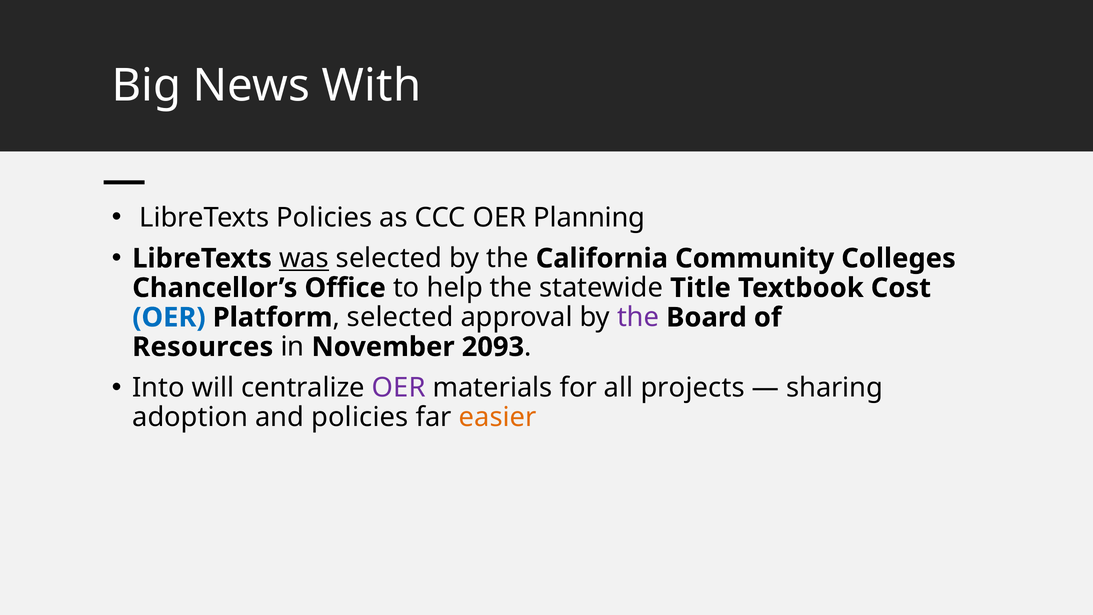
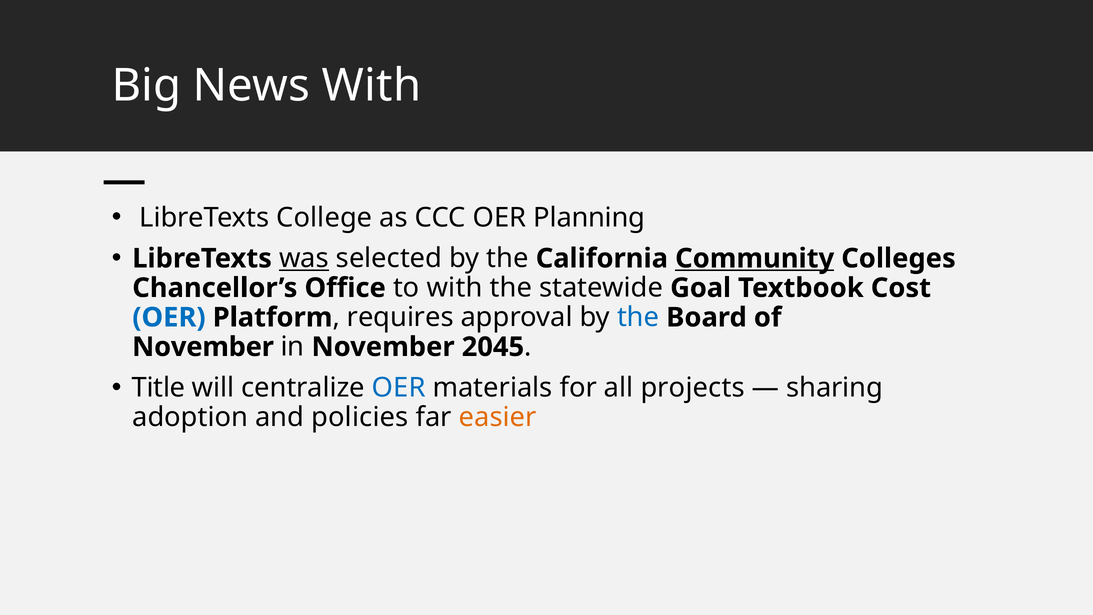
LibreTexts Policies: Policies -> College
Community underline: none -> present
to help: help -> with
Title: Title -> Goal
selected at (400, 317): selected -> requires
the at (638, 317) colour: purple -> blue
Resources at (203, 347): Resources -> November
2093: 2093 -> 2045
Into: Into -> Title
OER at (399, 388) colour: purple -> blue
